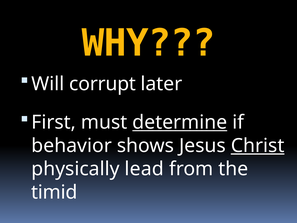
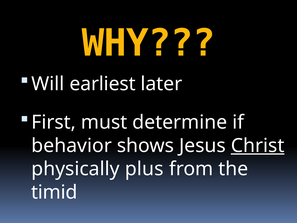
corrupt: corrupt -> earliest
determine underline: present -> none
lead: lead -> plus
